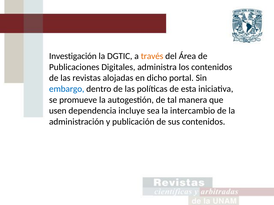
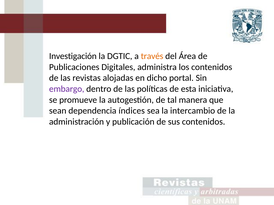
embargo colour: blue -> purple
usen: usen -> sean
incluye: incluye -> índices
